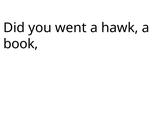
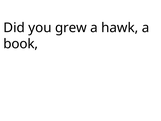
went: went -> grew
